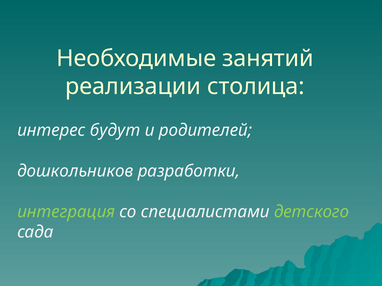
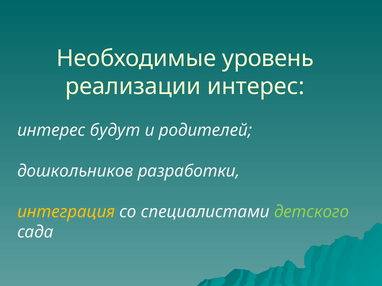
занятий: занятий -> уровень
реализации столица: столица -> интерес
интеграция colour: light green -> yellow
